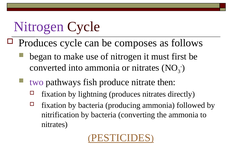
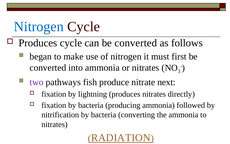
Nitrogen at (39, 27) colour: purple -> blue
can be composes: composes -> converted
then: then -> next
PESTICIDES: PESTICIDES -> RADIATION
